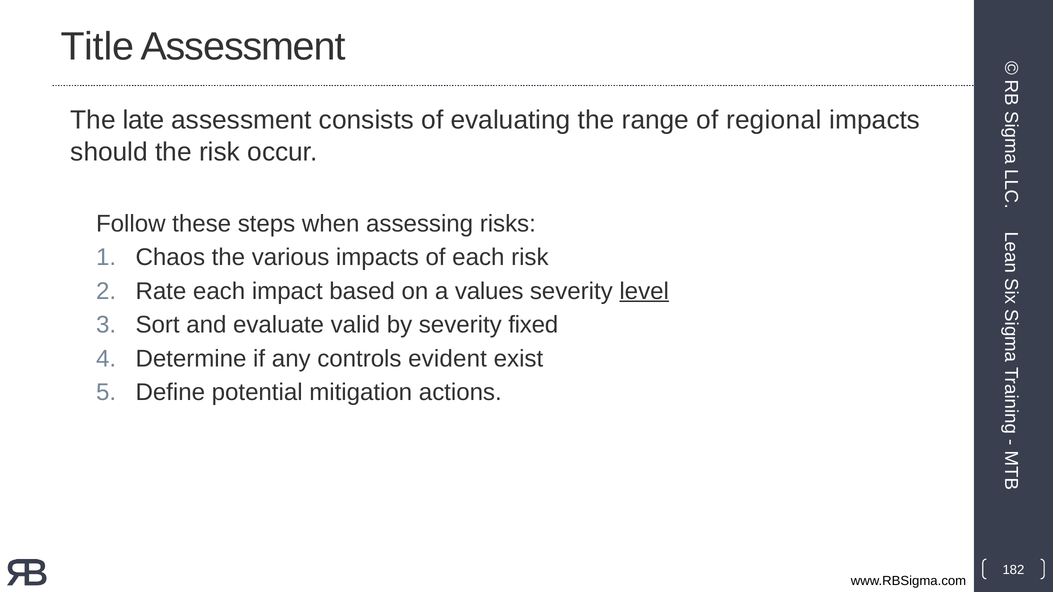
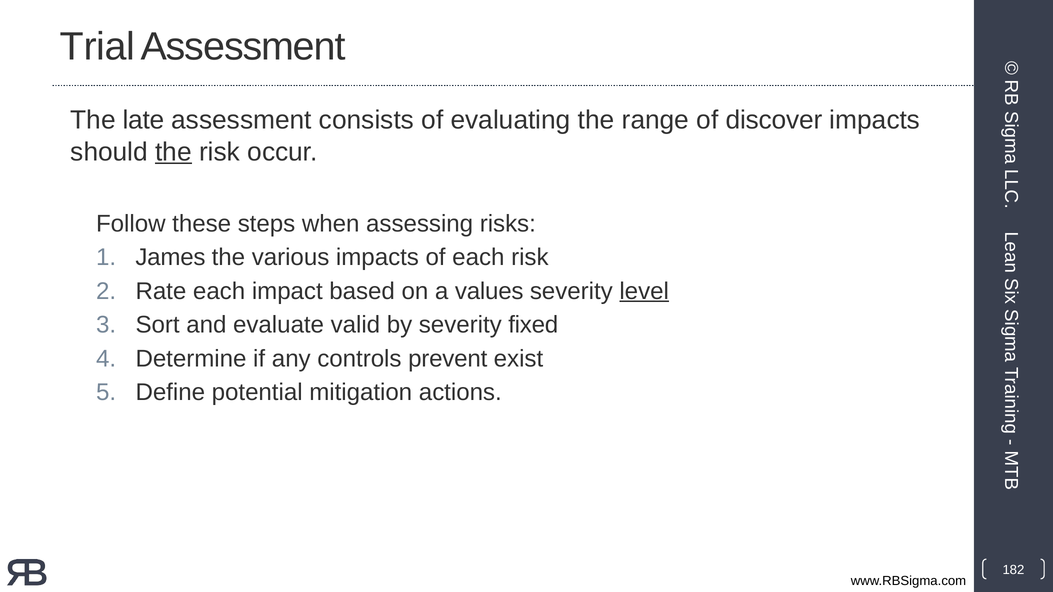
Title: Title -> Trial
regional: regional -> discover
the at (173, 152) underline: none -> present
Chaos: Chaos -> James
evident: evident -> prevent
